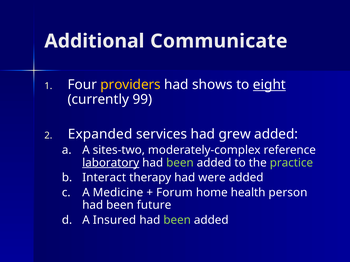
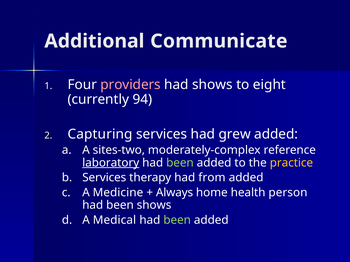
providers colour: yellow -> pink
eight underline: present -> none
99: 99 -> 94
Expanded: Expanded -> Capturing
practice colour: light green -> yellow
Interact at (104, 178): Interact -> Services
were: were -> from
Forum: Forum -> Always
been future: future -> shows
Insured: Insured -> Medical
